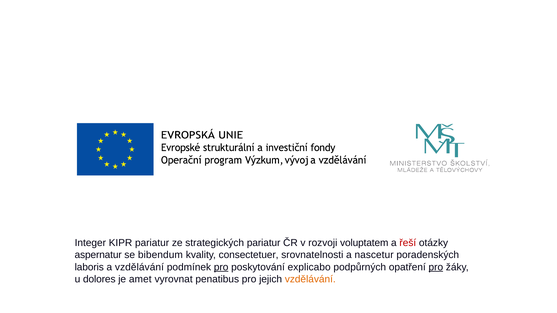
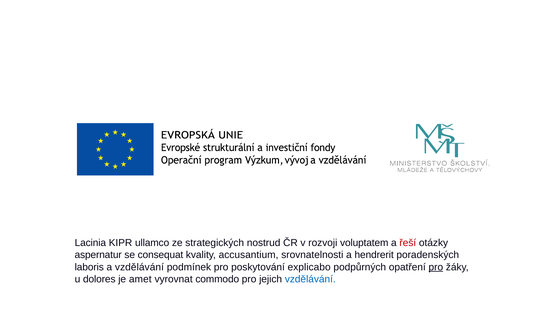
Integer: Integer -> Lacinia
KIPR pariatur: pariatur -> ullamco
strategických pariatur: pariatur -> nostrud
bibendum: bibendum -> consequat
consectetuer: consectetuer -> accusantium
nascetur: nascetur -> hendrerit
pro at (221, 267) underline: present -> none
penatibus: penatibus -> commodo
vzdělávání at (310, 279) colour: orange -> blue
